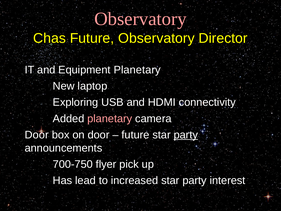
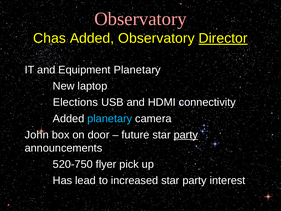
Chas Future: Future -> Added
Director underline: none -> present
Exploring: Exploring -> Elections
planetary at (110, 118) colour: pink -> light blue
Door at (37, 135): Door -> John
700-750: 700-750 -> 520-750
